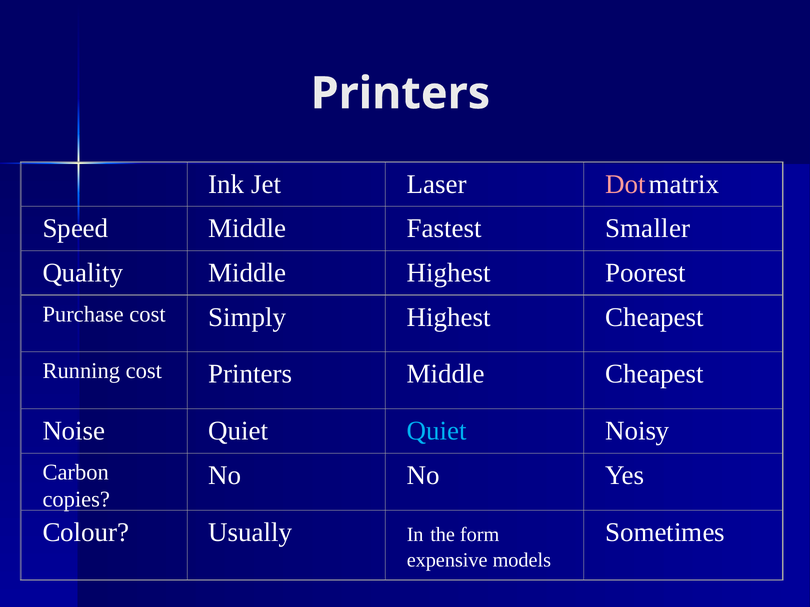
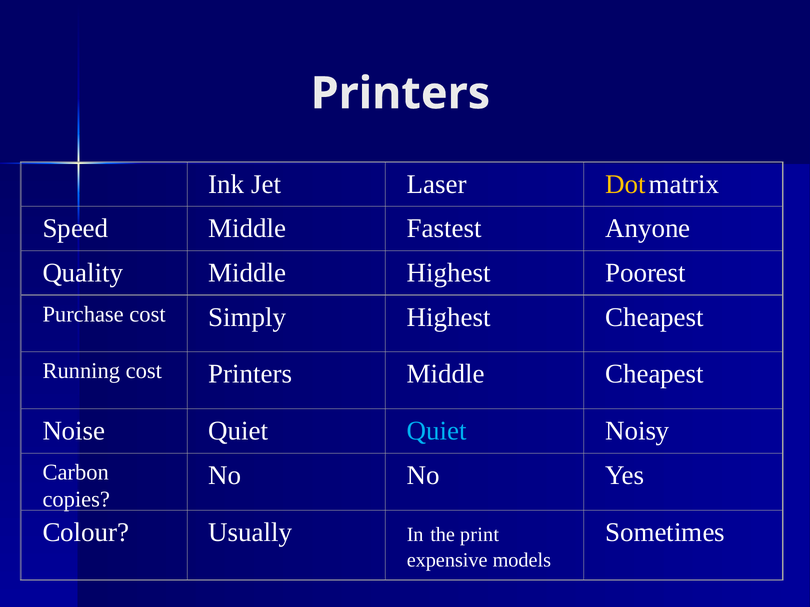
Dot colour: pink -> yellow
Smaller: Smaller -> Anyone
form: form -> print
